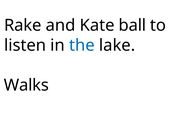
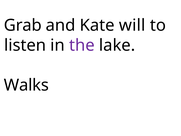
Rake: Rake -> Grab
ball: ball -> will
the colour: blue -> purple
